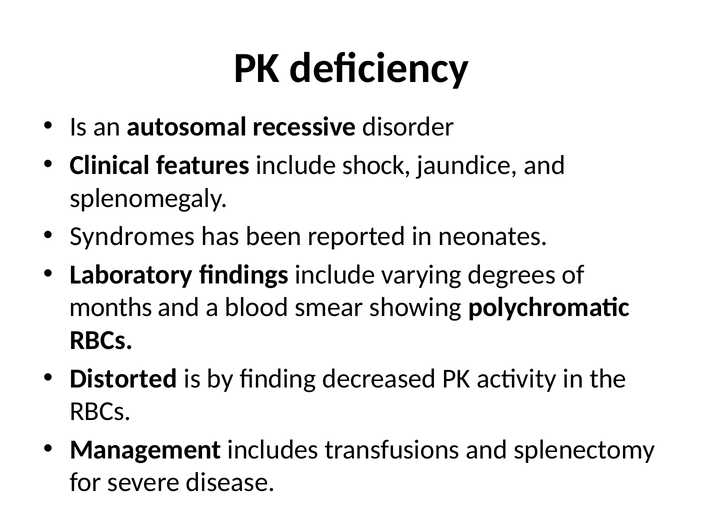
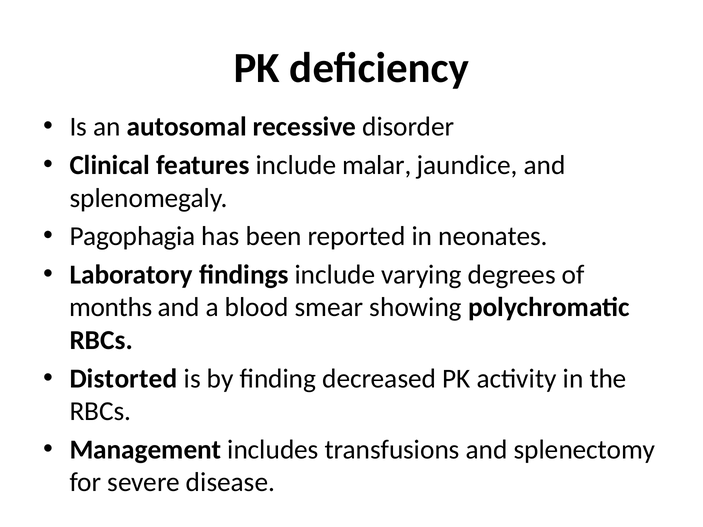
shock: shock -> malar
Syndromes: Syndromes -> Pagophagia
